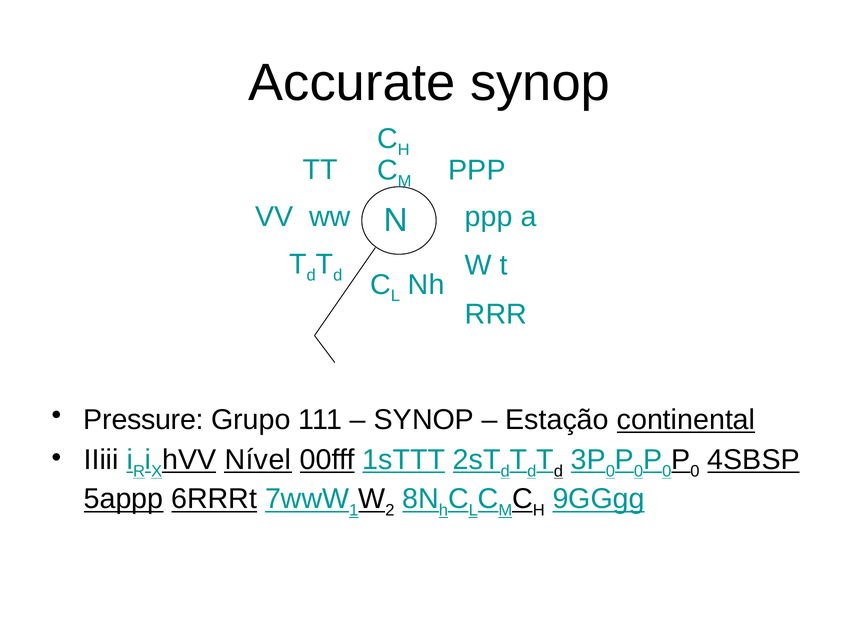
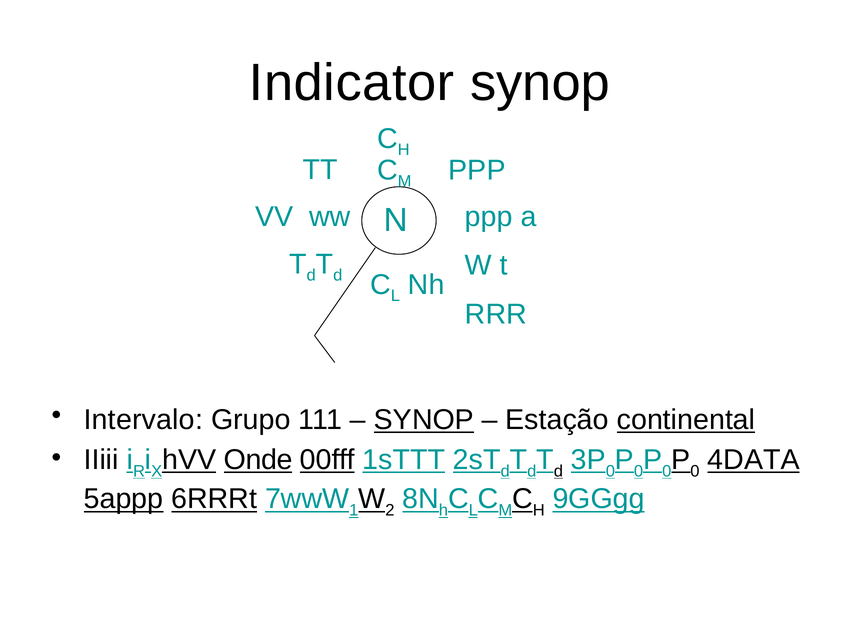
Accurate: Accurate -> Indicator
Pressure: Pressure -> Intervalo
SYNOP at (424, 420) underline: none -> present
Nível: Nível -> Onde
4SBSP: 4SBSP -> 4DATA
